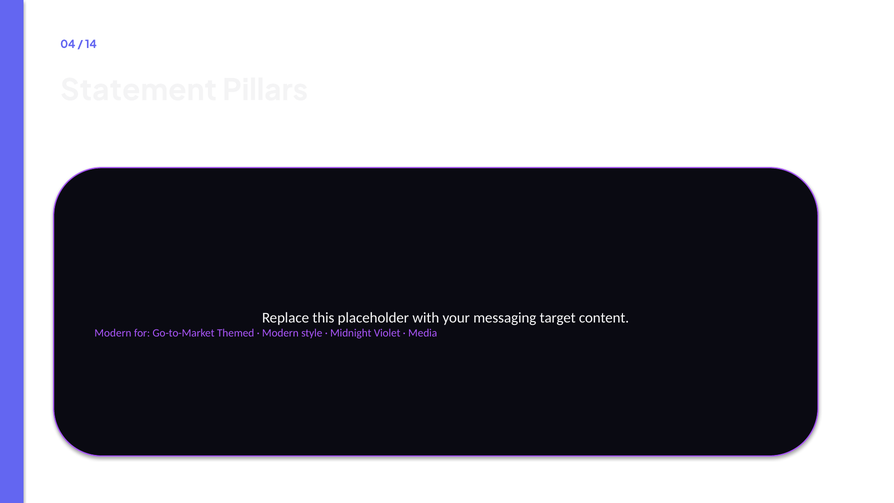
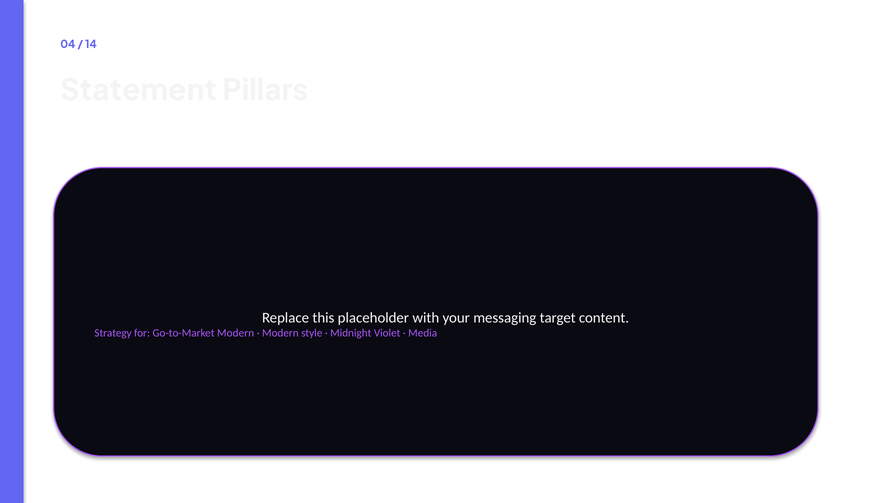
Modern at (113, 333): Modern -> Strategy
Go-to-Market Themed: Themed -> Modern
